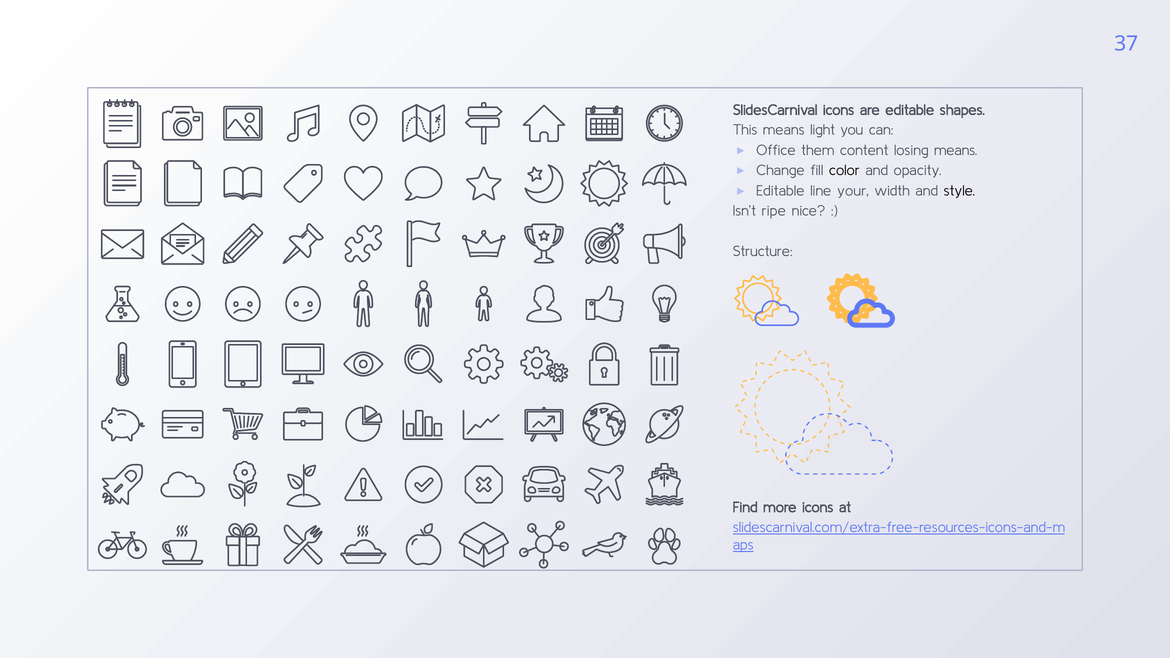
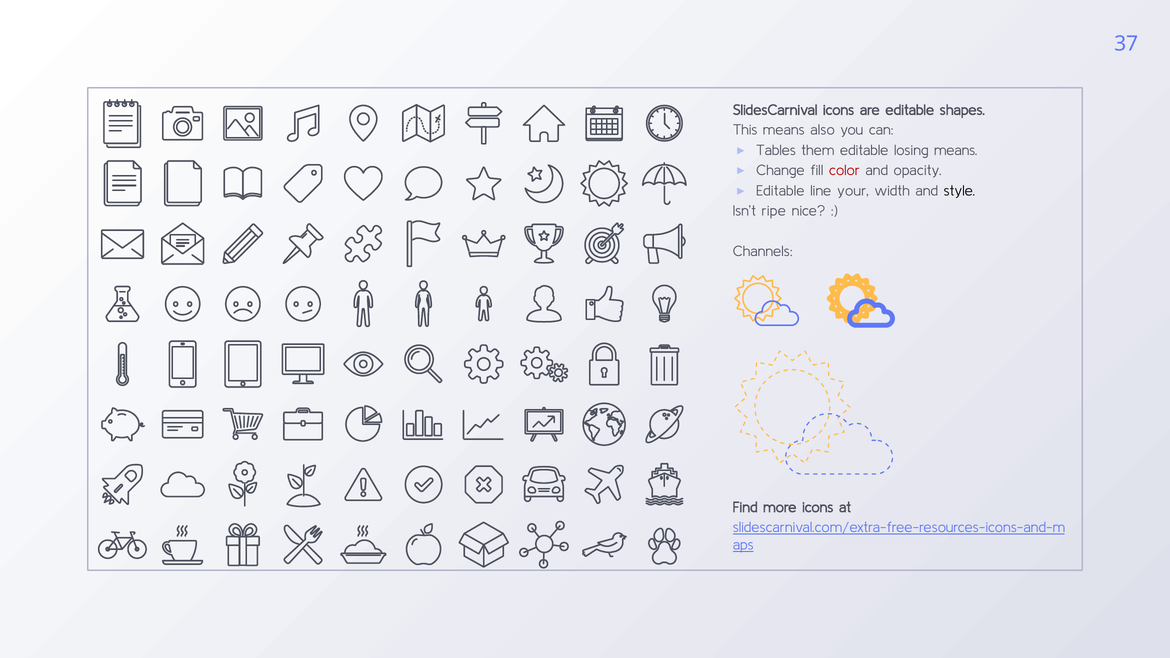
light: light -> also
Office: Office -> Tables
them content: content -> editable
color colour: black -> red
Structure: Structure -> Channels
